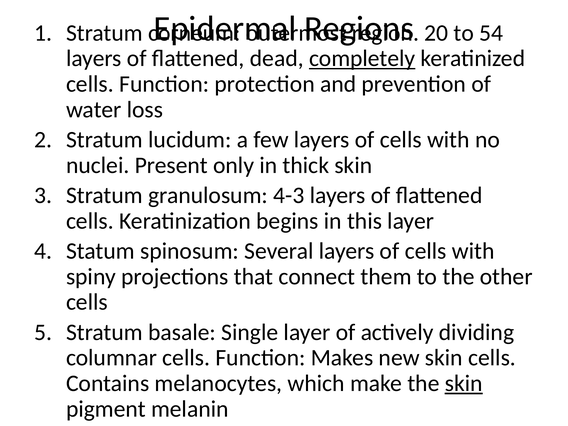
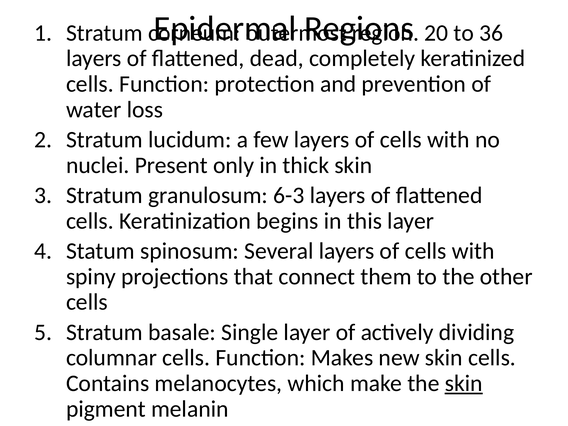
54: 54 -> 36
completely underline: present -> none
4-3: 4-3 -> 6-3
